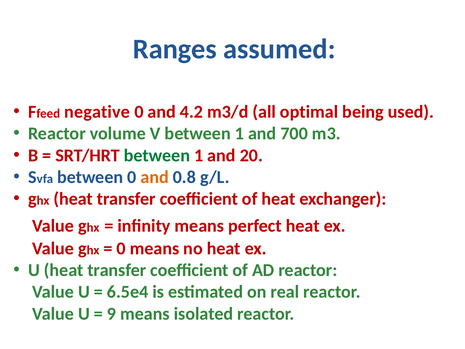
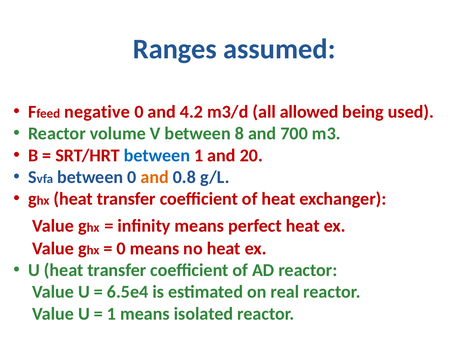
optimal: optimal -> allowed
V between 1: 1 -> 8
between at (157, 155) colour: green -> blue
9 at (112, 313): 9 -> 1
